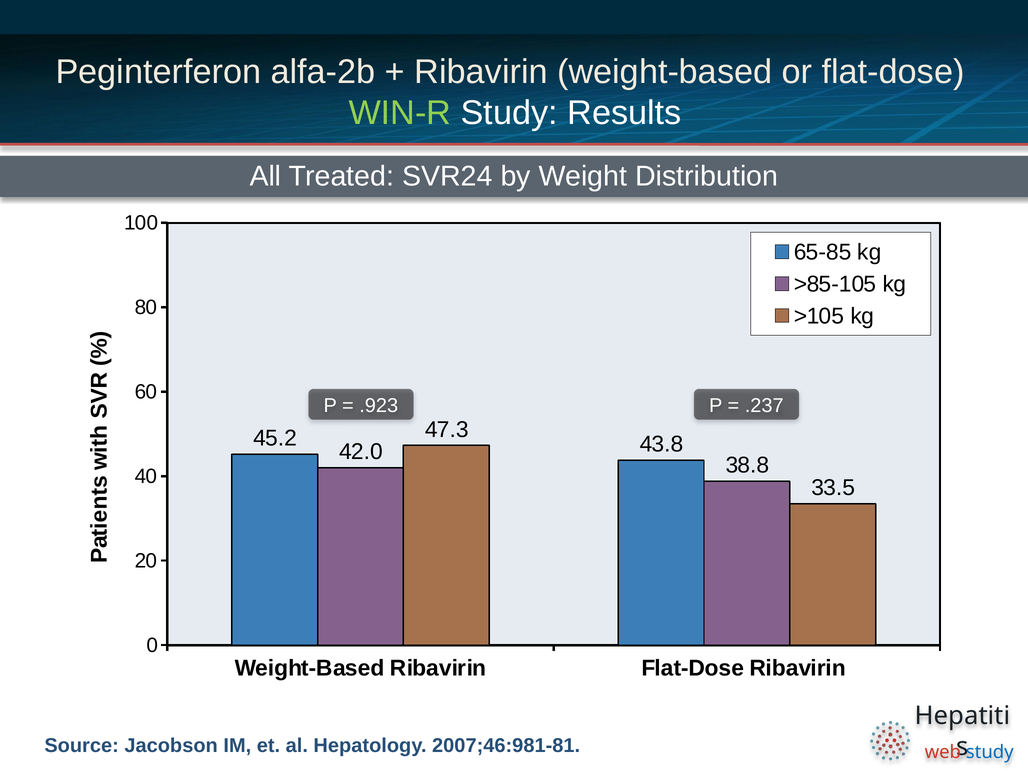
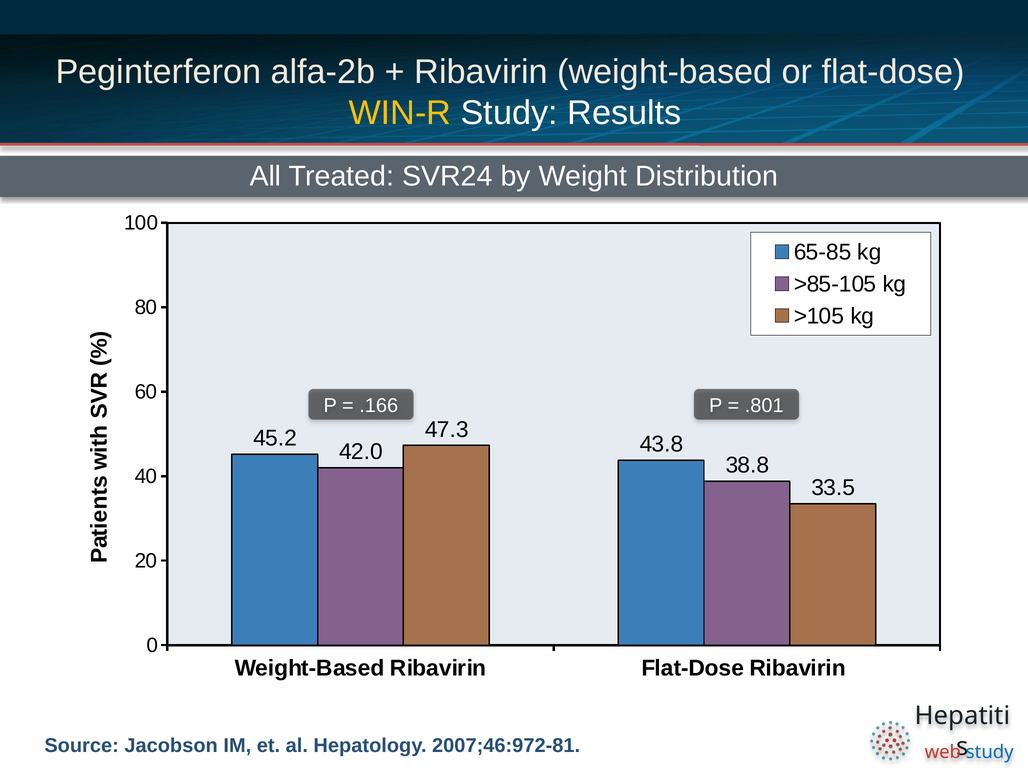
WIN-R colour: light green -> yellow
.923: .923 -> .166
.237: .237 -> .801
2007;46:981-81: 2007;46:981-81 -> 2007;46:972-81
